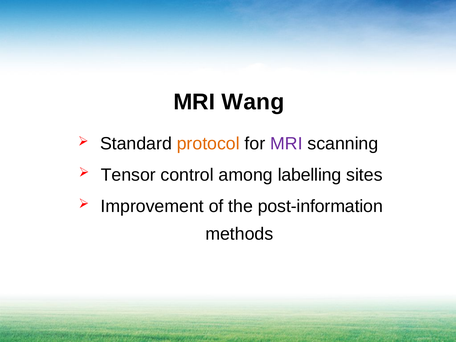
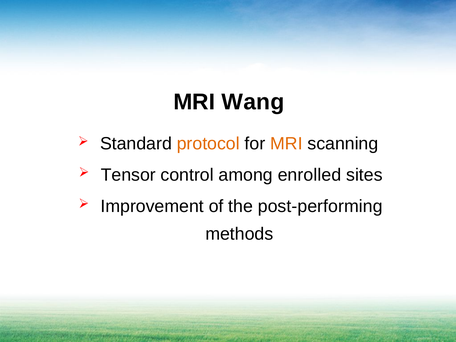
MRI at (286, 144) colour: purple -> orange
labelling: labelling -> enrolled
post-information: post-information -> post-performing
